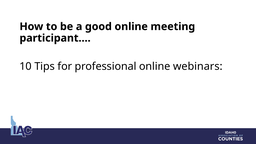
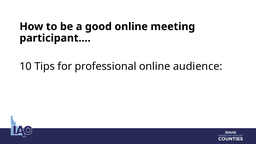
webinars: webinars -> audience
